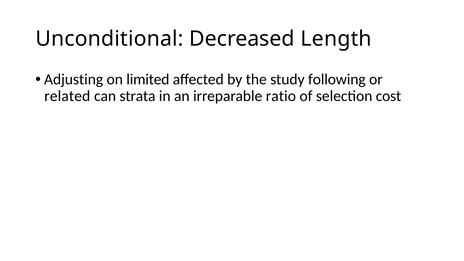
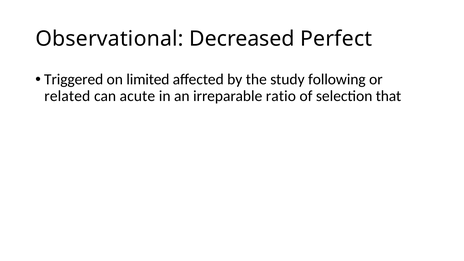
Unconditional: Unconditional -> Observational
Length: Length -> Perfect
Adjusting: Adjusting -> Triggered
strata: strata -> acute
cost: cost -> that
